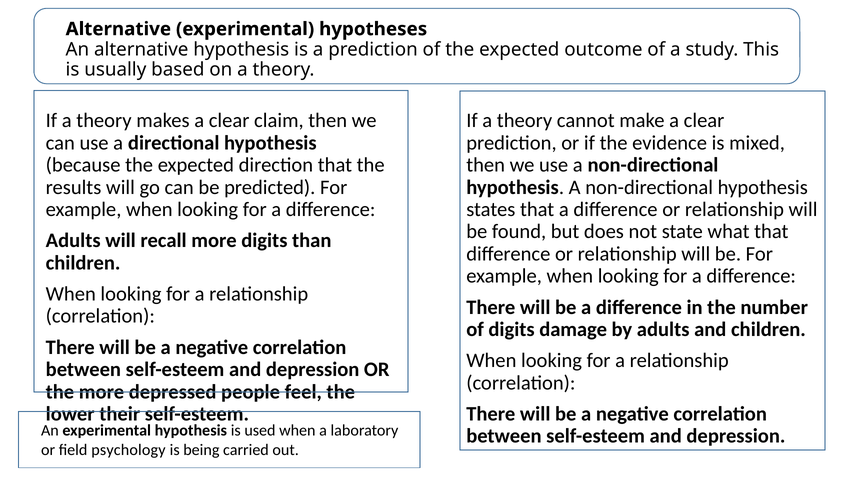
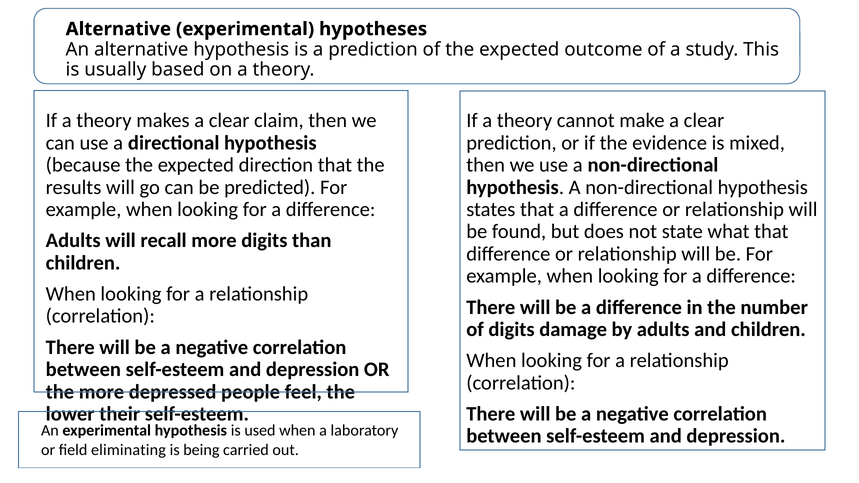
psychology: psychology -> eliminating
